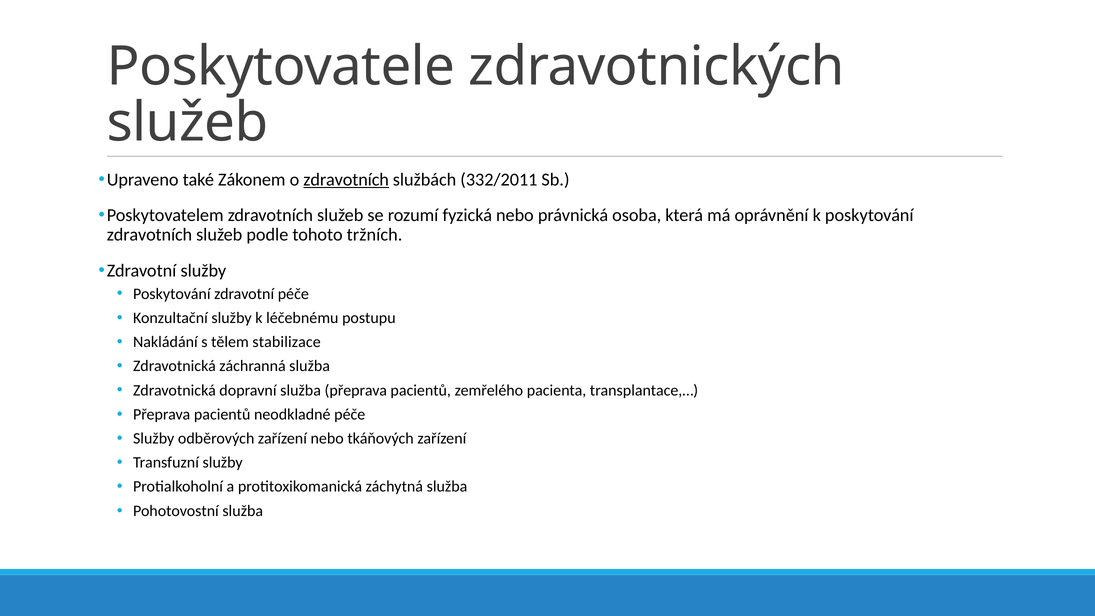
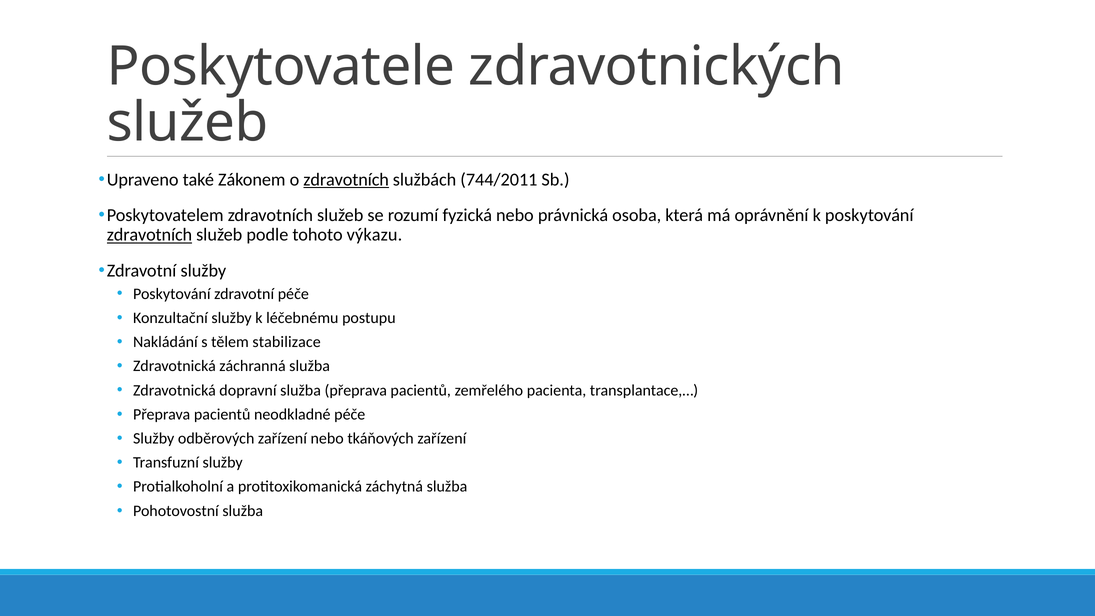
332/2011: 332/2011 -> 744/2011
zdravotních at (149, 235) underline: none -> present
tržních: tržních -> výkazu
